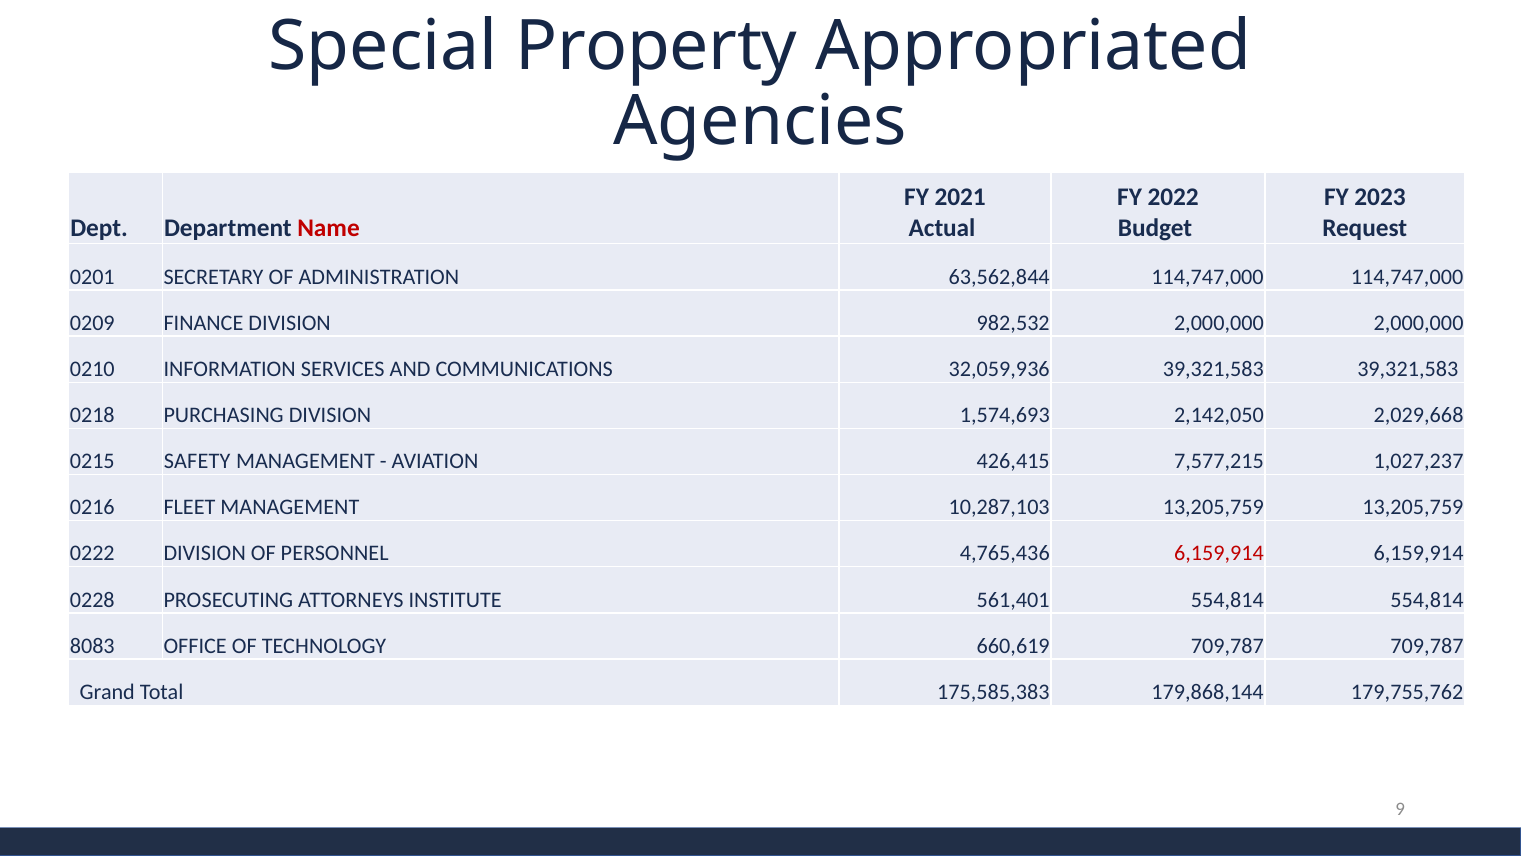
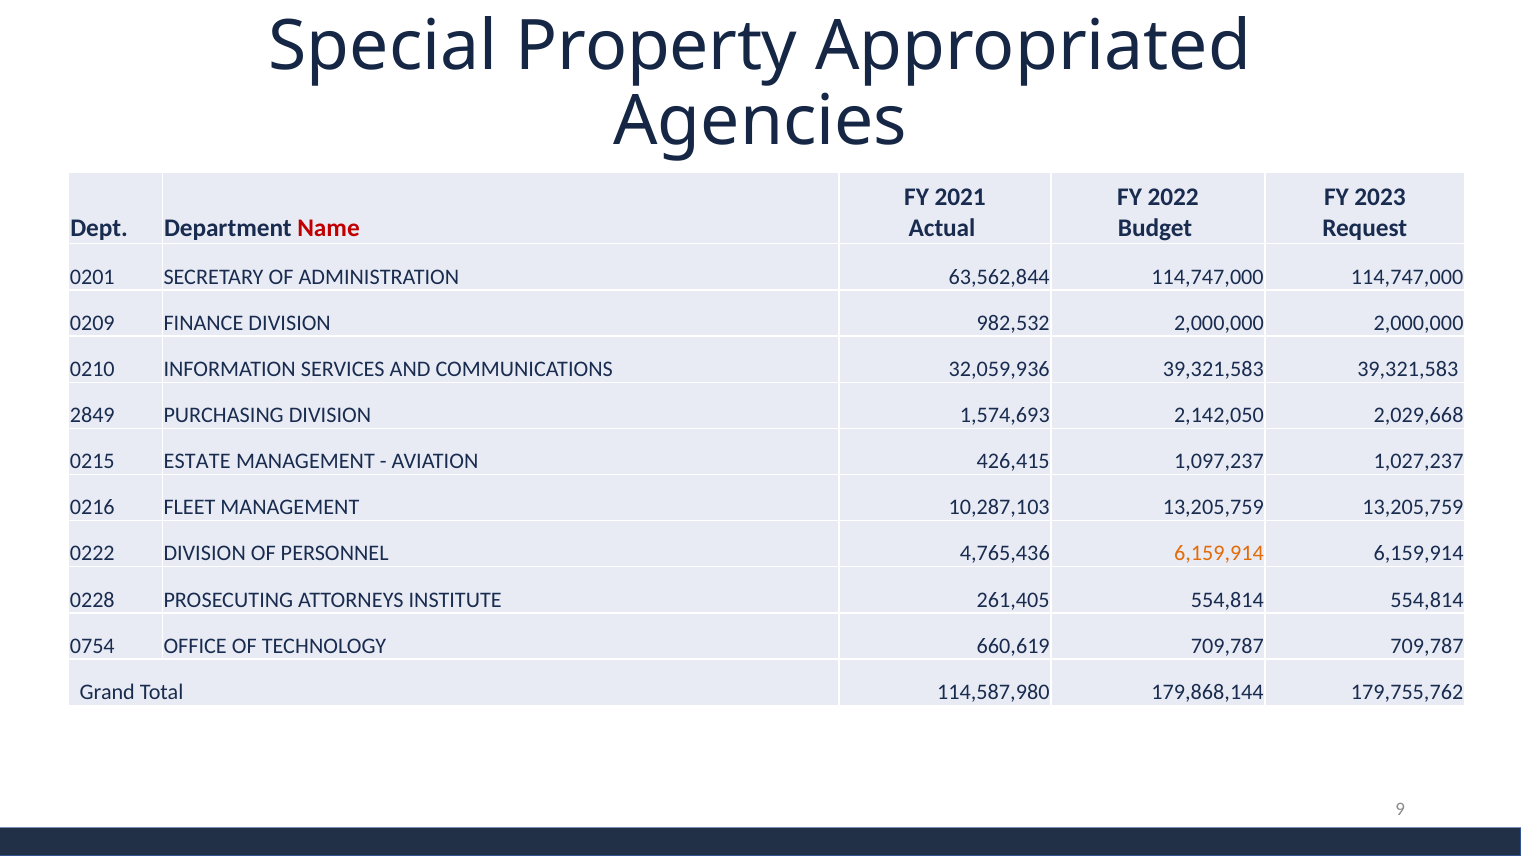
0218: 0218 -> 2849
SAFETY: SAFETY -> ESTATE
7,577,215: 7,577,215 -> 1,097,237
6,159,914 at (1219, 553) colour: red -> orange
561,401: 561,401 -> 261,405
8083: 8083 -> 0754
175,585,383: 175,585,383 -> 114,587,980
